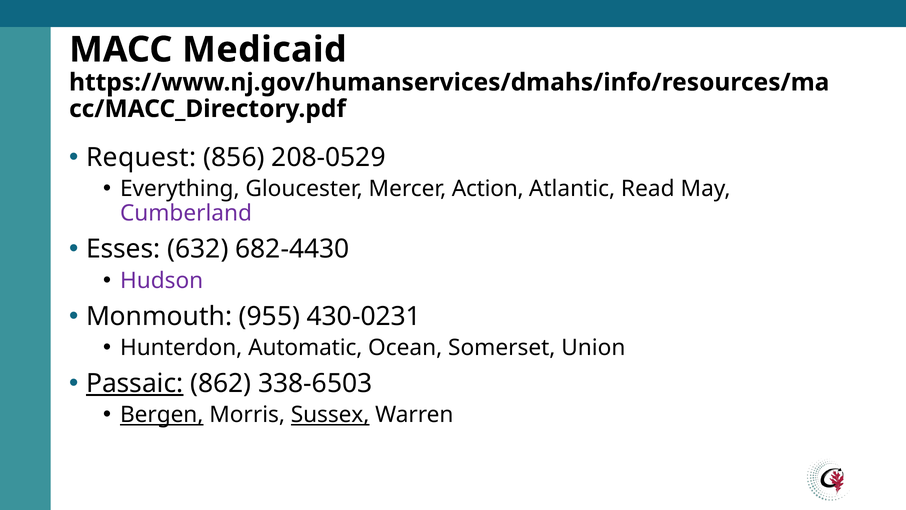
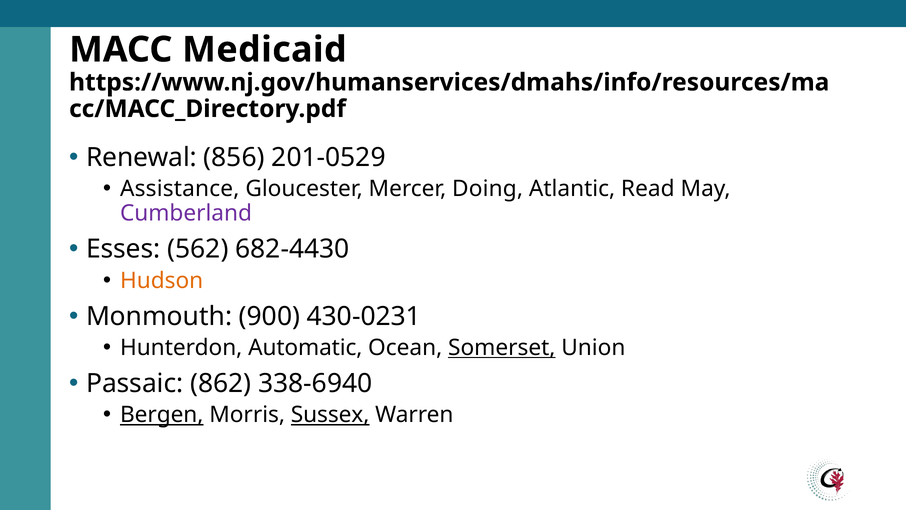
Request: Request -> Renewal
208-0529: 208-0529 -> 201-0529
Everything: Everything -> Assistance
Action: Action -> Doing
632: 632 -> 562
Hudson colour: purple -> orange
955: 955 -> 900
Somerset underline: none -> present
Passaic underline: present -> none
338-6503: 338-6503 -> 338-6940
